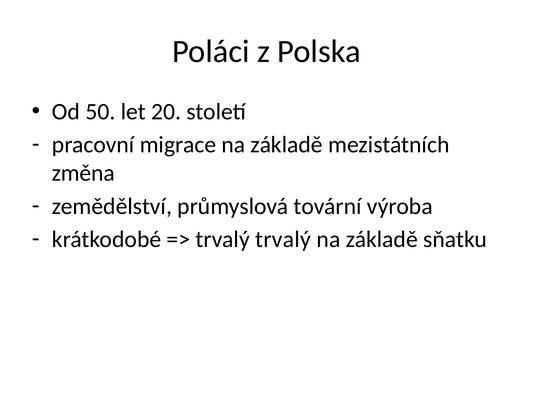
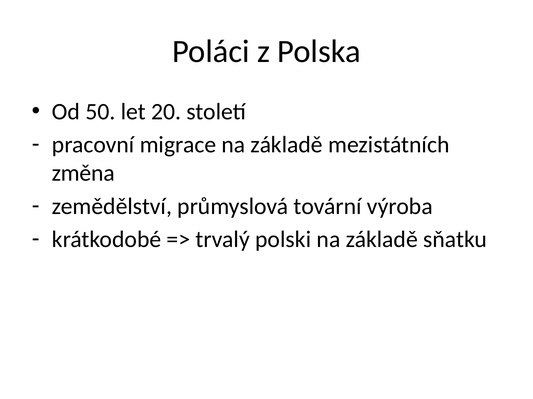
trvalý trvalý: trvalý -> polski
